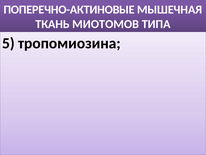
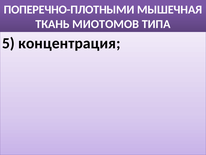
ПОПЕРЕЧНО-АКТИНОВЫЕ: ПОПЕРЕЧНО-АКТИНОВЫЕ -> ПОПЕРЕЧНО-ПЛОТНЫМИ
тропомиозина: тропомиозина -> концентрация
